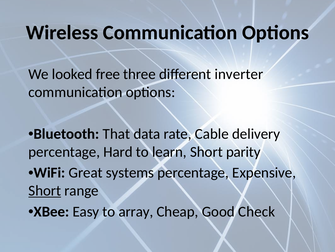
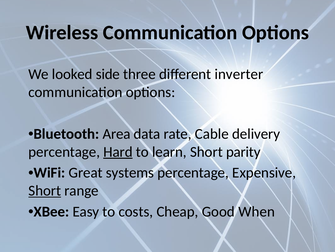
free: free -> side
That: That -> Area
Hard underline: none -> present
array: array -> costs
Check: Check -> When
